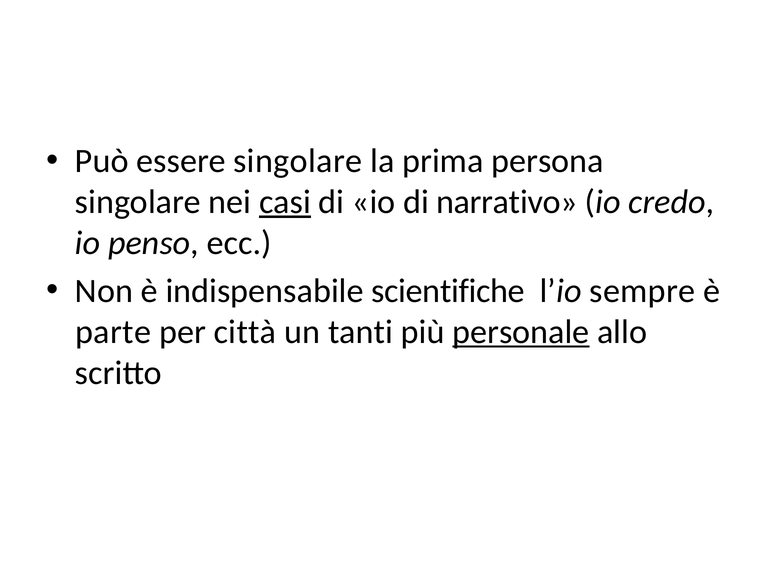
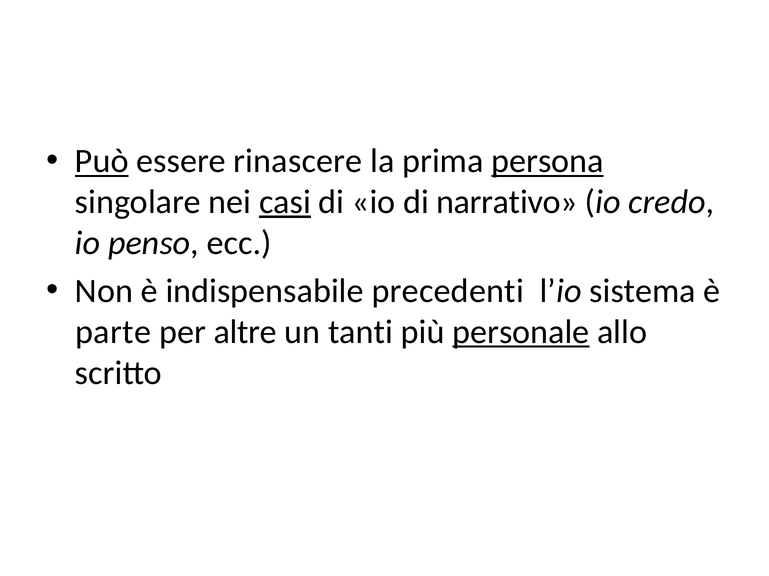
Può underline: none -> present
essere singolare: singolare -> rinascere
persona underline: none -> present
scientifiche: scientifiche -> precedenti
sempre: sempre -> sistema
città: città -> altre
